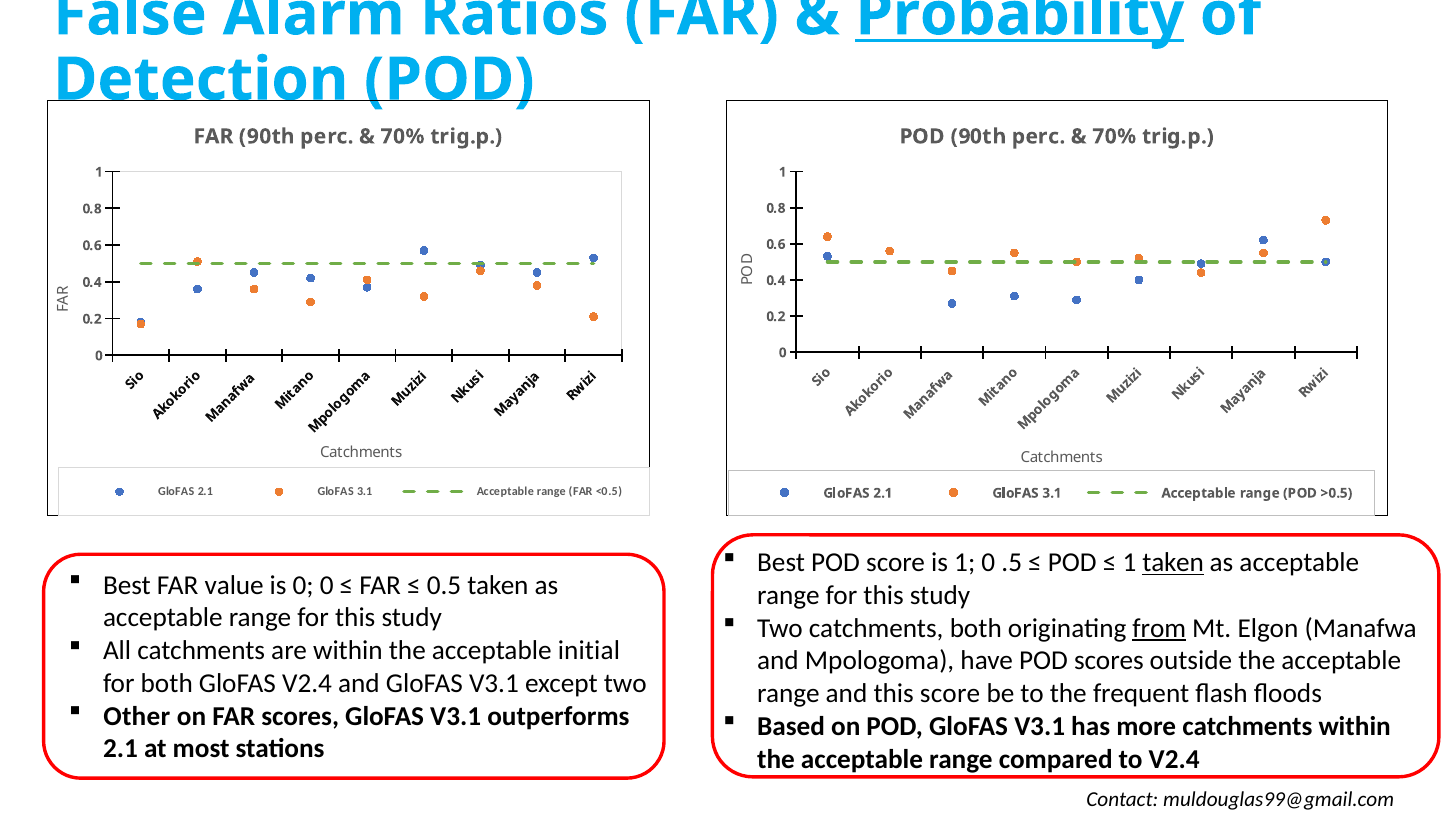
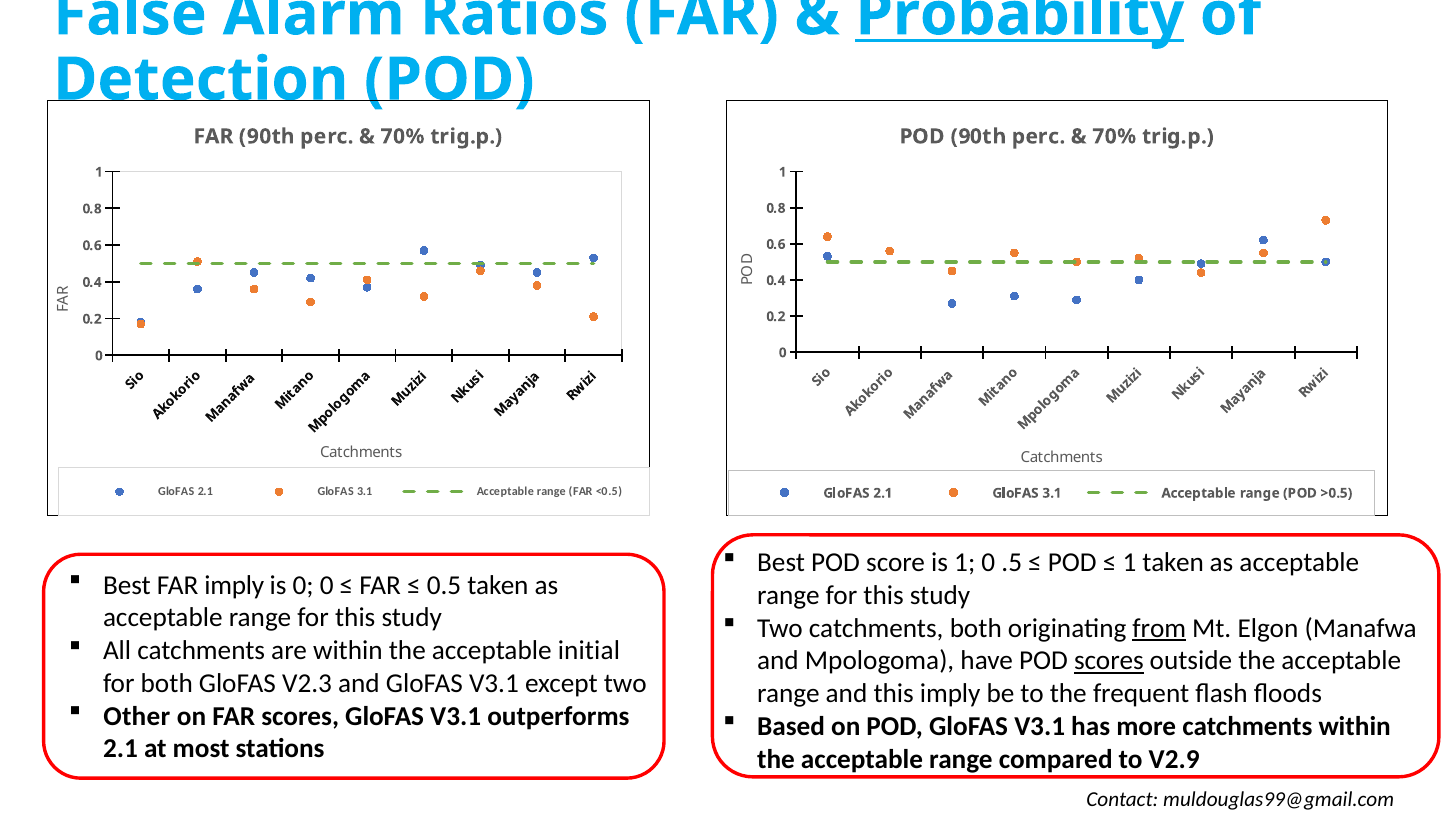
taken at (1173, 563) underline: present -> none
FAR value: value -> imply
scores at (1109, 661) underline: none -> present
GloFAS V2.4: V2.4 -> V2.3
this score: score -> imply
to V2.4: V2.4 -> V2.9
